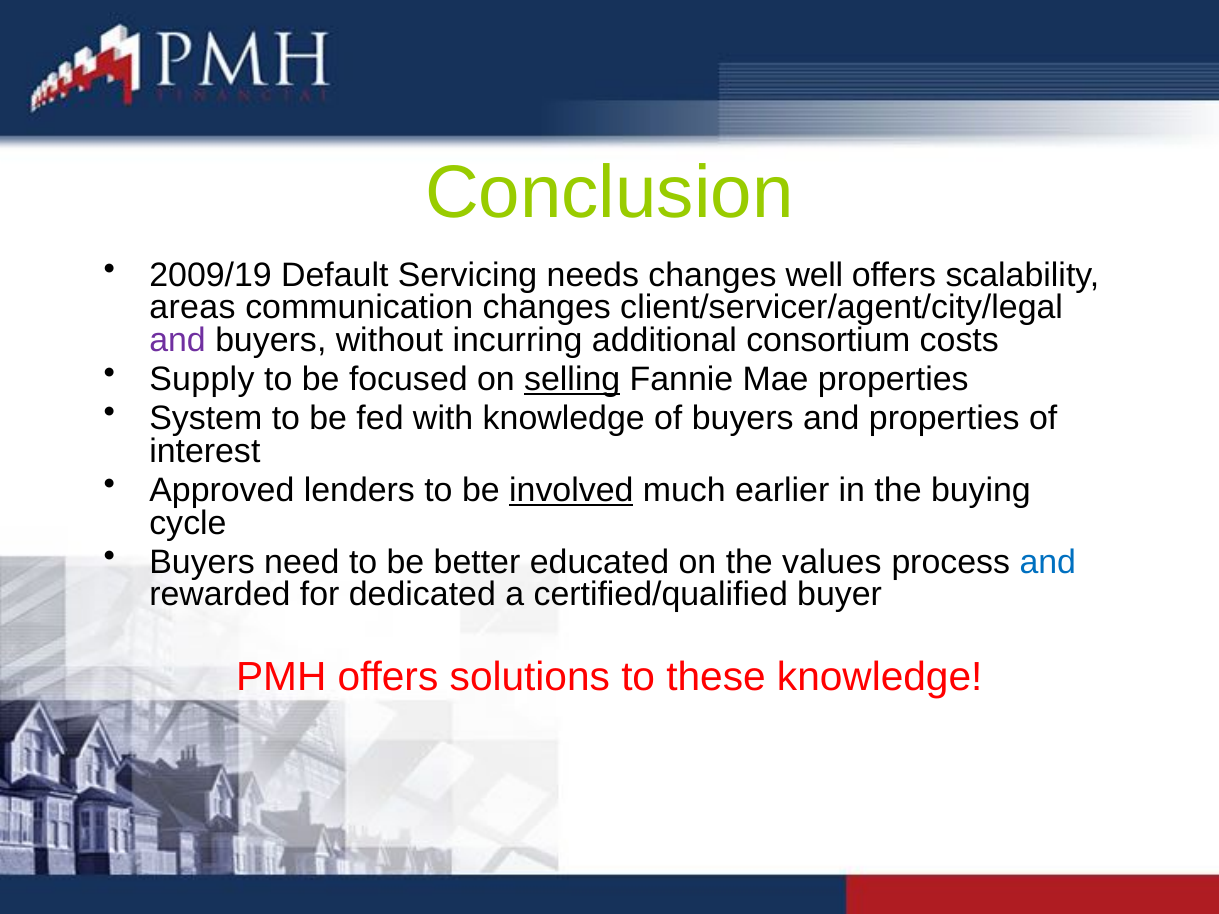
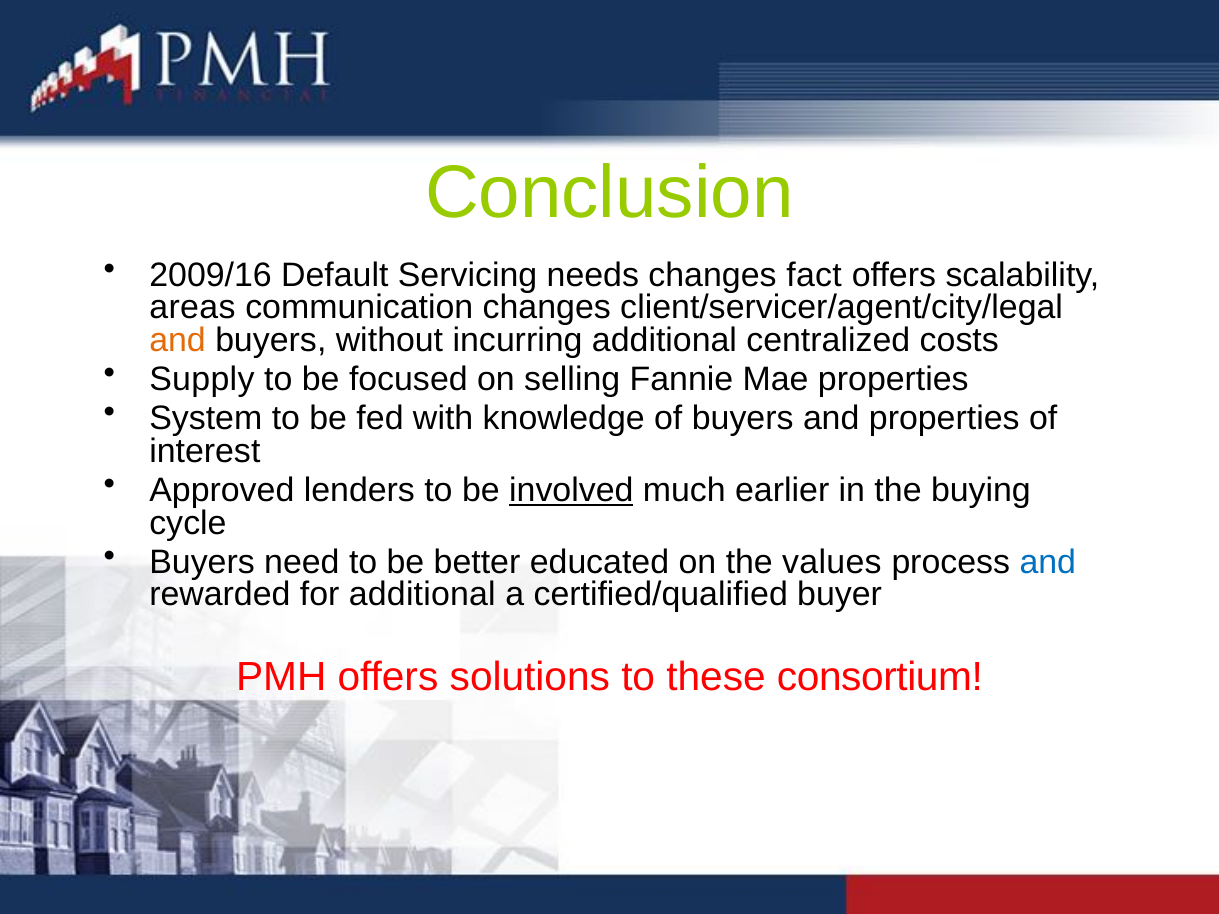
2009/19: 2009/19 -> 2009/16
well: well -> fact
and at (178, 340) colour: purple -> orange
consortium: consortium -> centralized
selling underline: present -> none
for dedicated: dedicated -> additional
these knowledge: knowledge -> consortium
